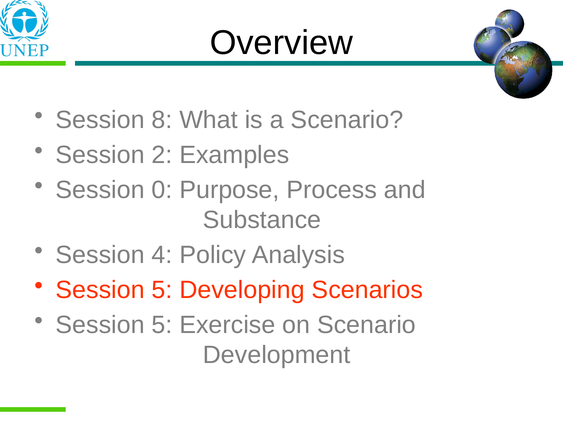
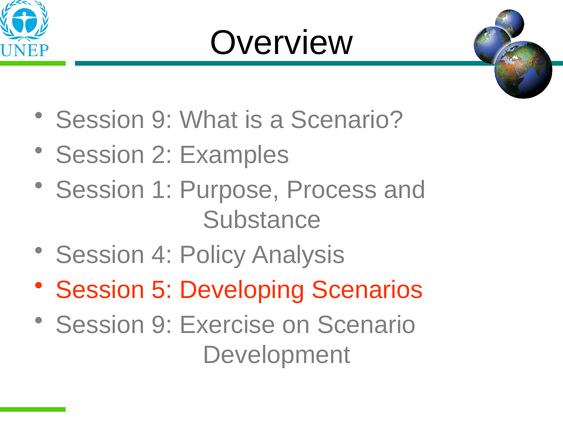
8 at (162, 120): 8 -> 9
0: 0 -> 1
5 at (162, 325): 5 -> 9
